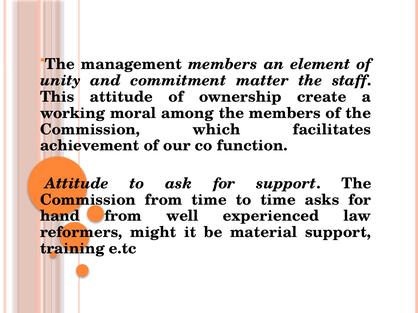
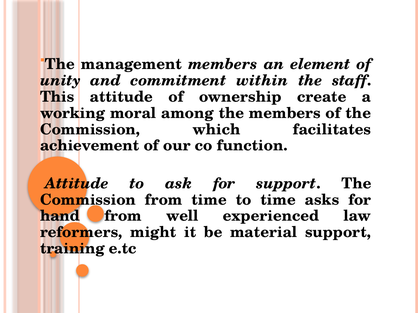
matter: matter -> within
